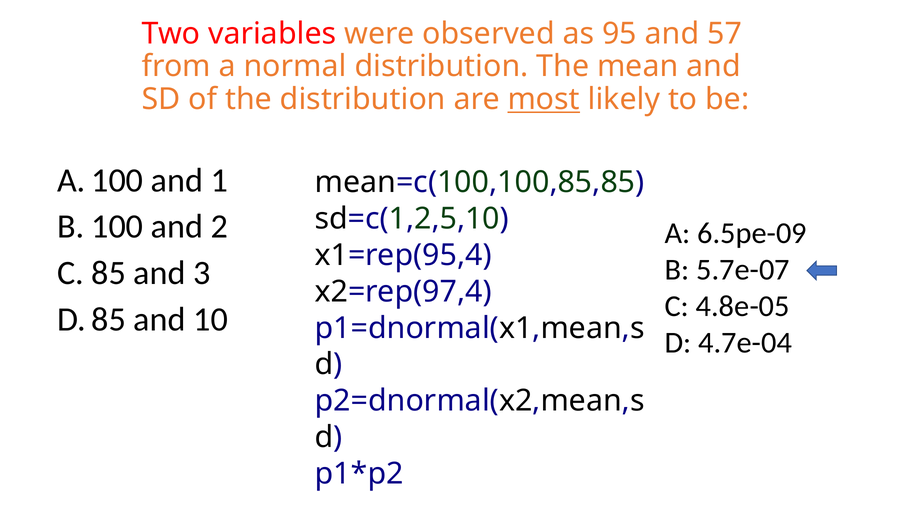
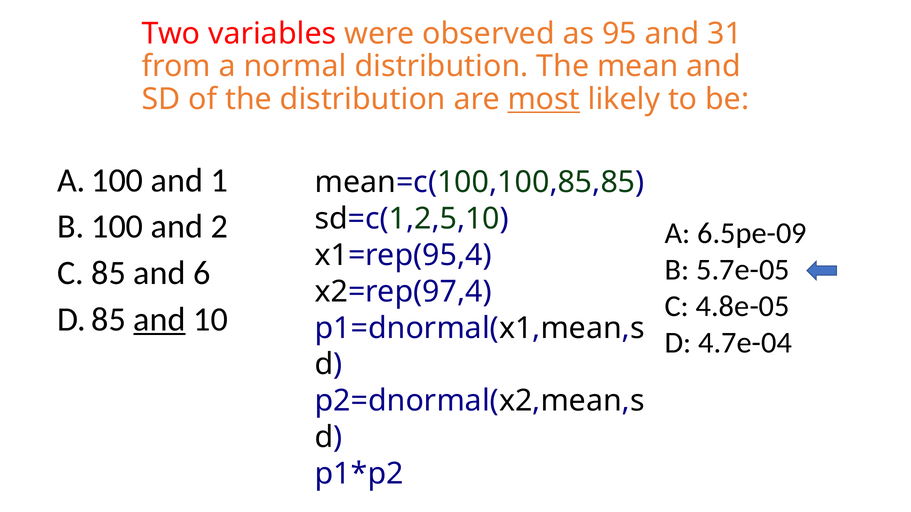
57: 57 -> 31
5.7e-07: 5.7e-07 -> 5.7e-05
3: 3 -> 6
and at (160, 320) underline: none -> present
